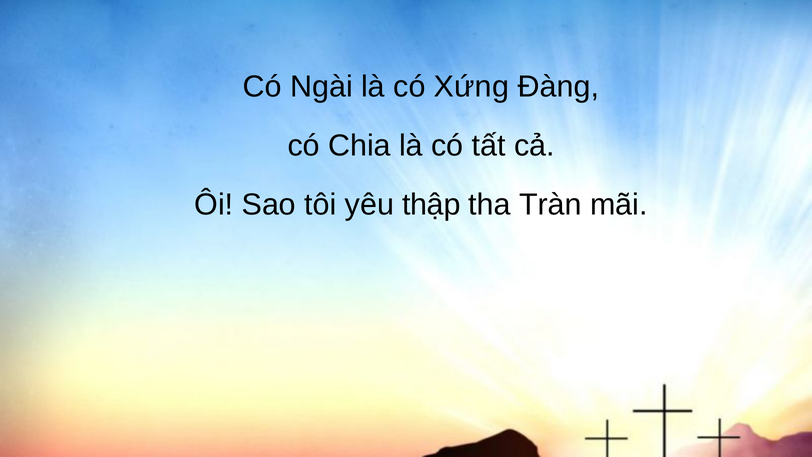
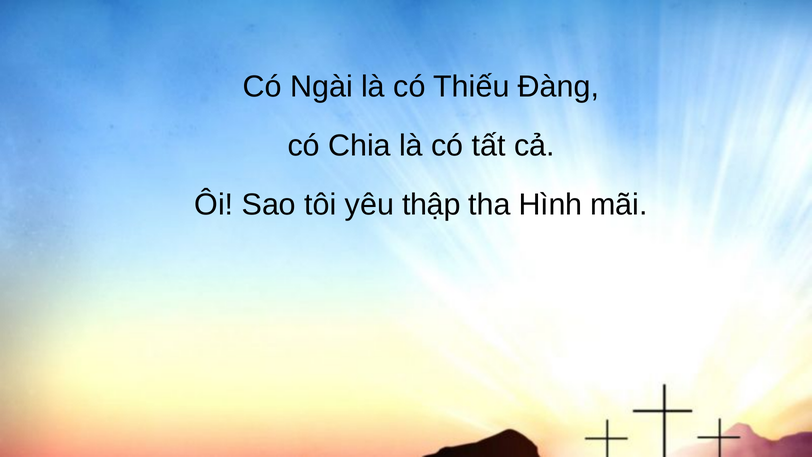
Xứng: Xứng -> Thiếu
Tràn: Tràn -> Hình
